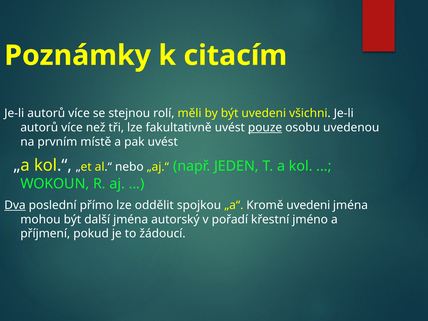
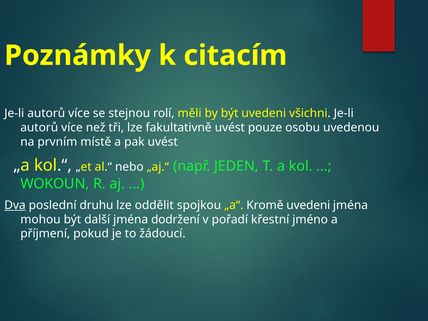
pouze underline: present -> none
přímo: přímo -> druhu
autorský: autorský -> dodržení
